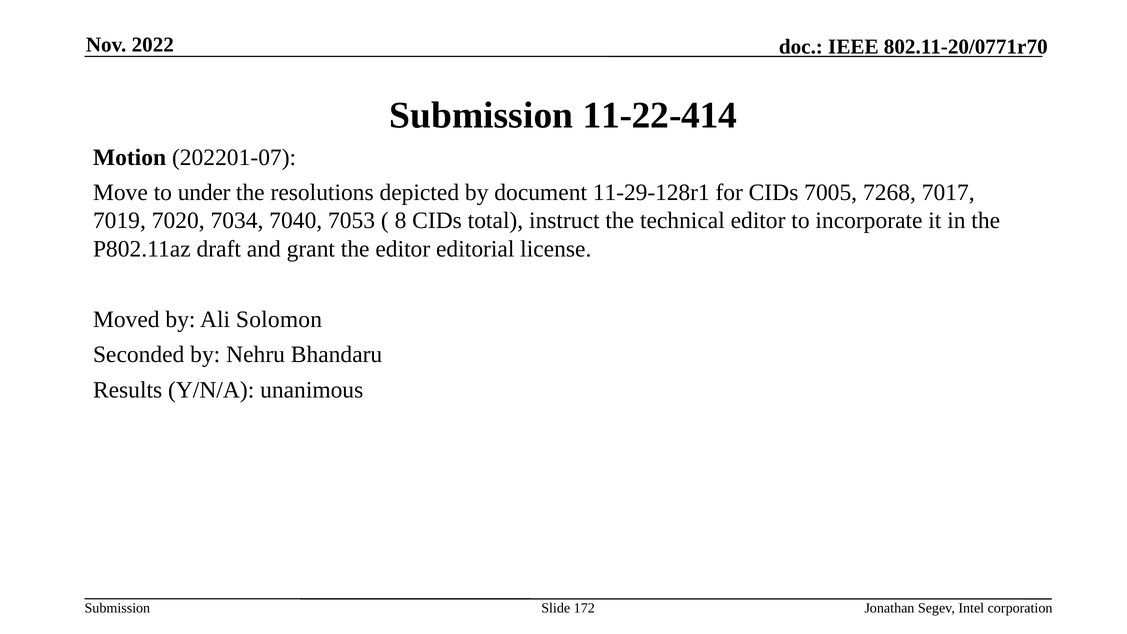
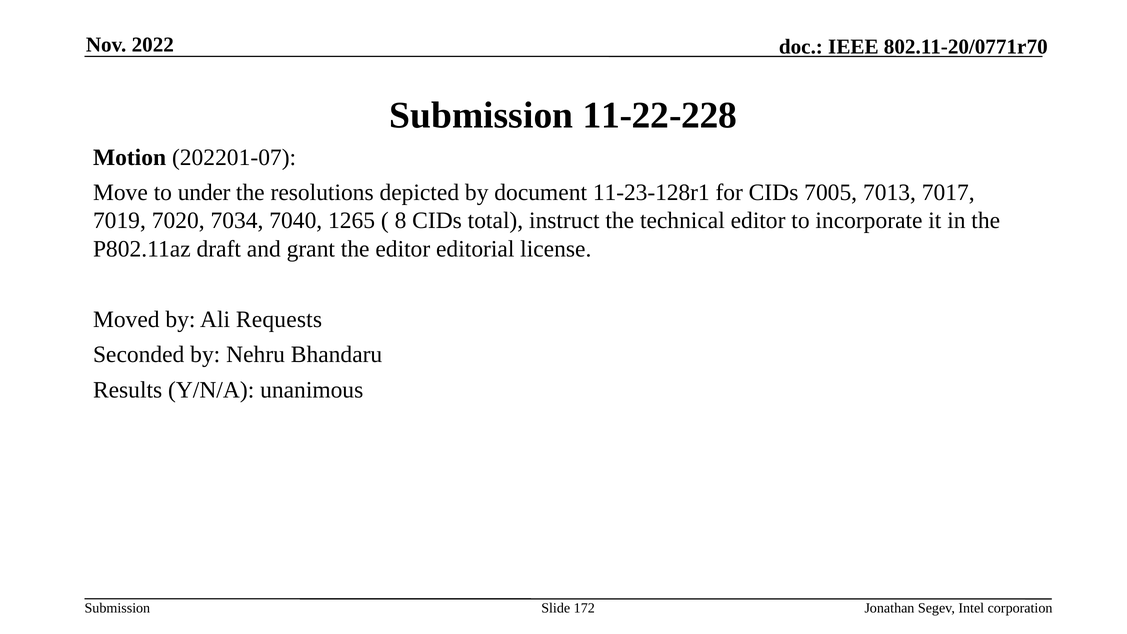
11-22-414: 11-22-414 -> 11-22-228
11-29-128r1: 11-29-128r1 -> 11-23-128r1
7268: 7268 -> 7013
7053: 7053 -> 1265
Solomon: Solomon -> Requests
